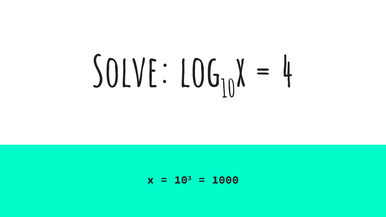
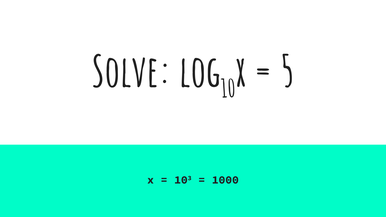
4: 4 -> 5
